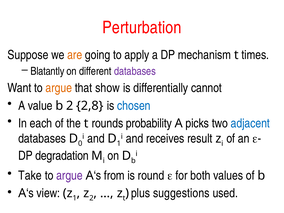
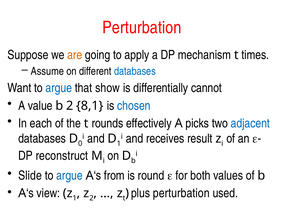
Blatantly: Blatantly -> Assume
databases at (135, 71) colour: purple -> blue
argue at (59, 88) colour: orange -> blue
2,8: 2,8 -> 8,1
probability: probability -> effectively
degradation: degradation -> reconstruct
Take: Take -> Slide
argue at (69, 176) colour: purple -> blue
plus suggestions: suggestions -> perturbation
